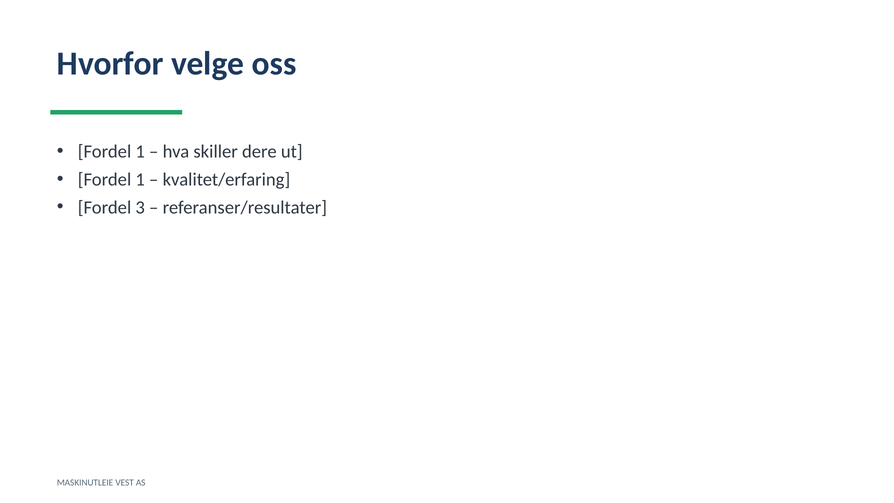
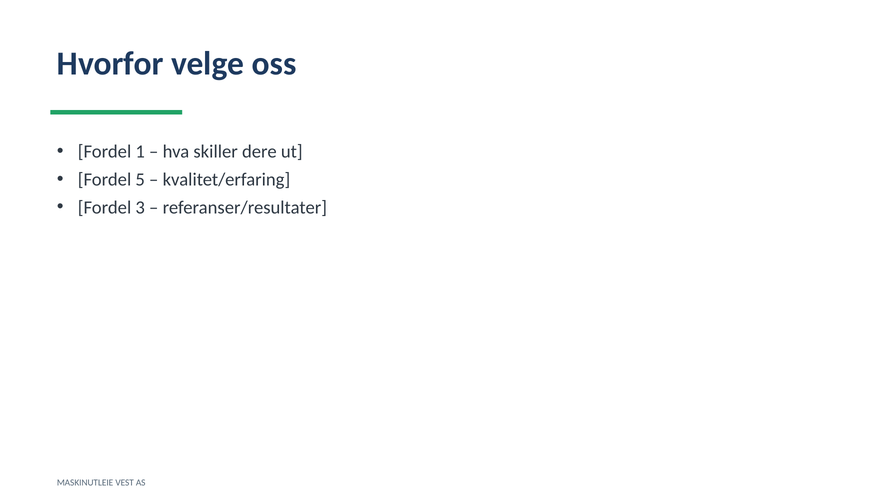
1 at (140, 179): 1 -> 5
